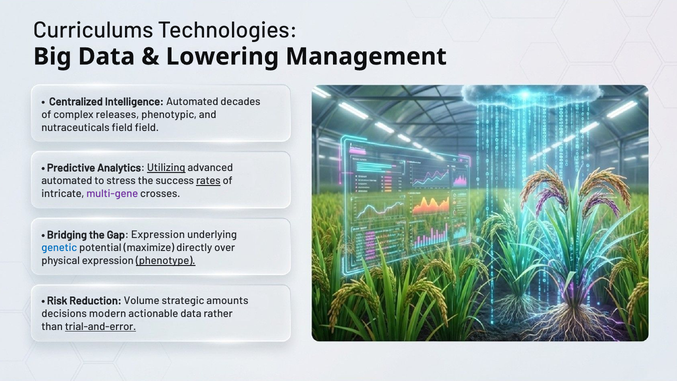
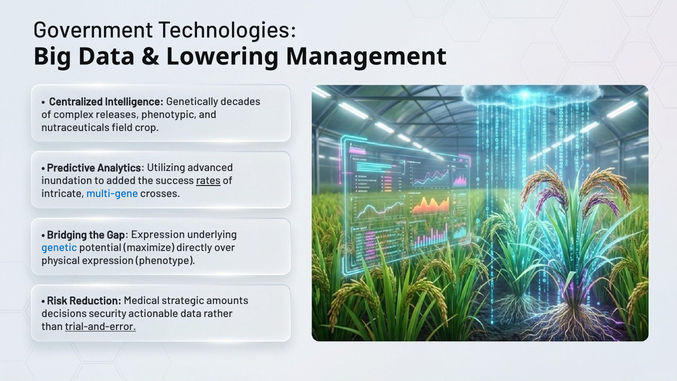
Curriculums: Curriculums -> Government
Intelligence Automated: Automated -> Genetically
field field: field -> crop
Utilizing underline: present -> none
automated at (67, 181): automated -> inundation
stress: stress -> added
multi-gene colour: purple -> blue
phenotype underline: present -> none
Volume: Volume -> Medical
modern: modern -> security
